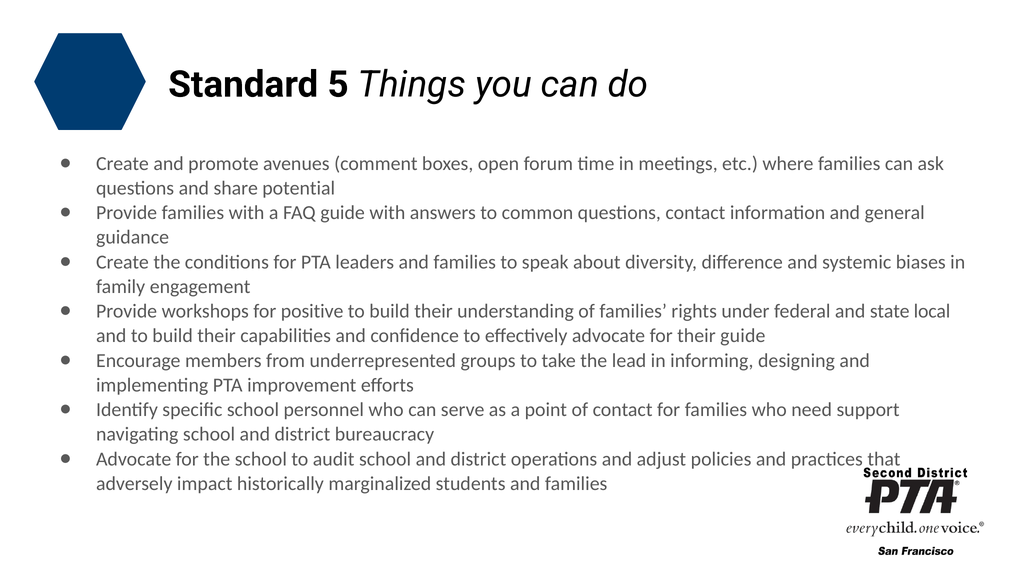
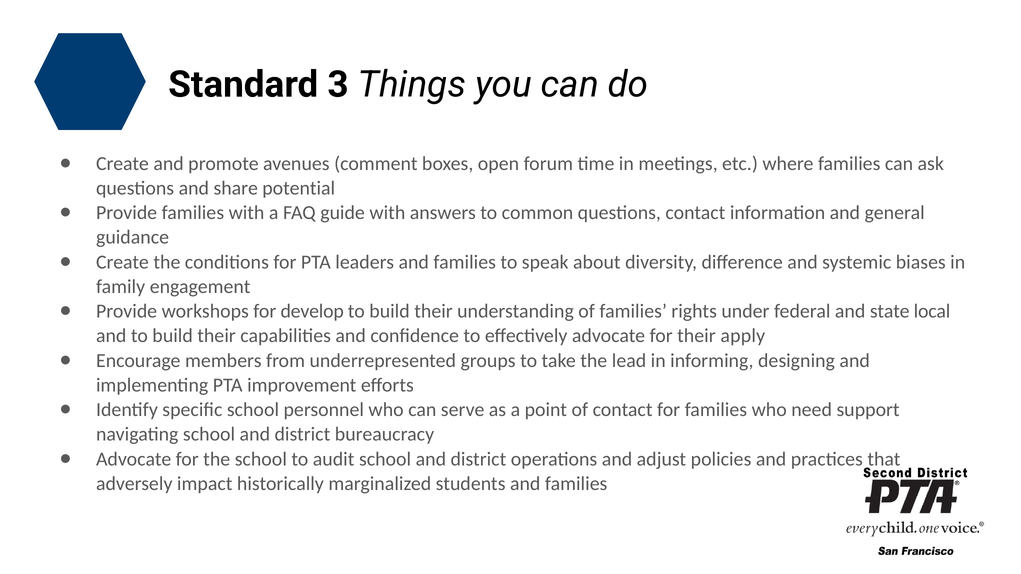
5: 5 -> 3
positive: positive -> develop
their guide: guide -> apply
